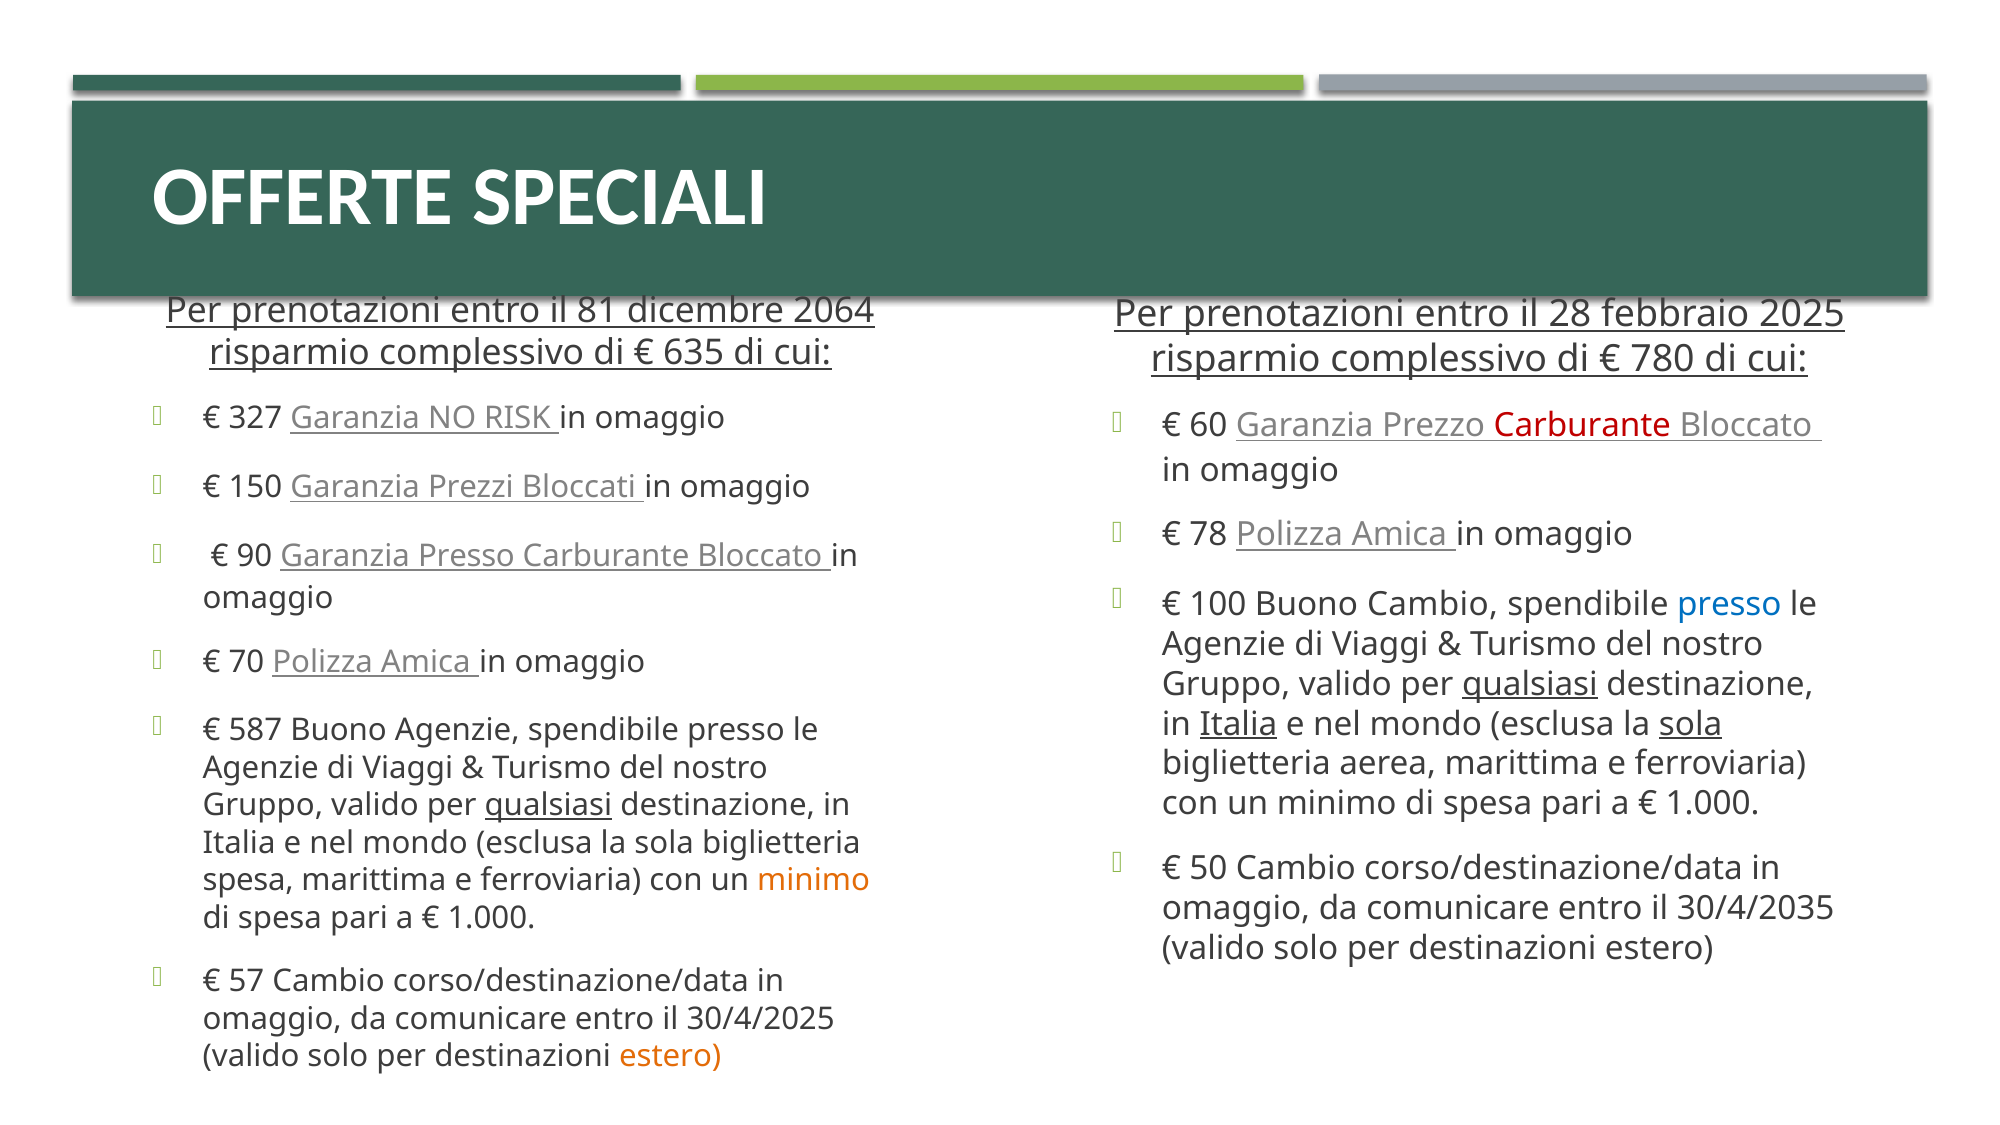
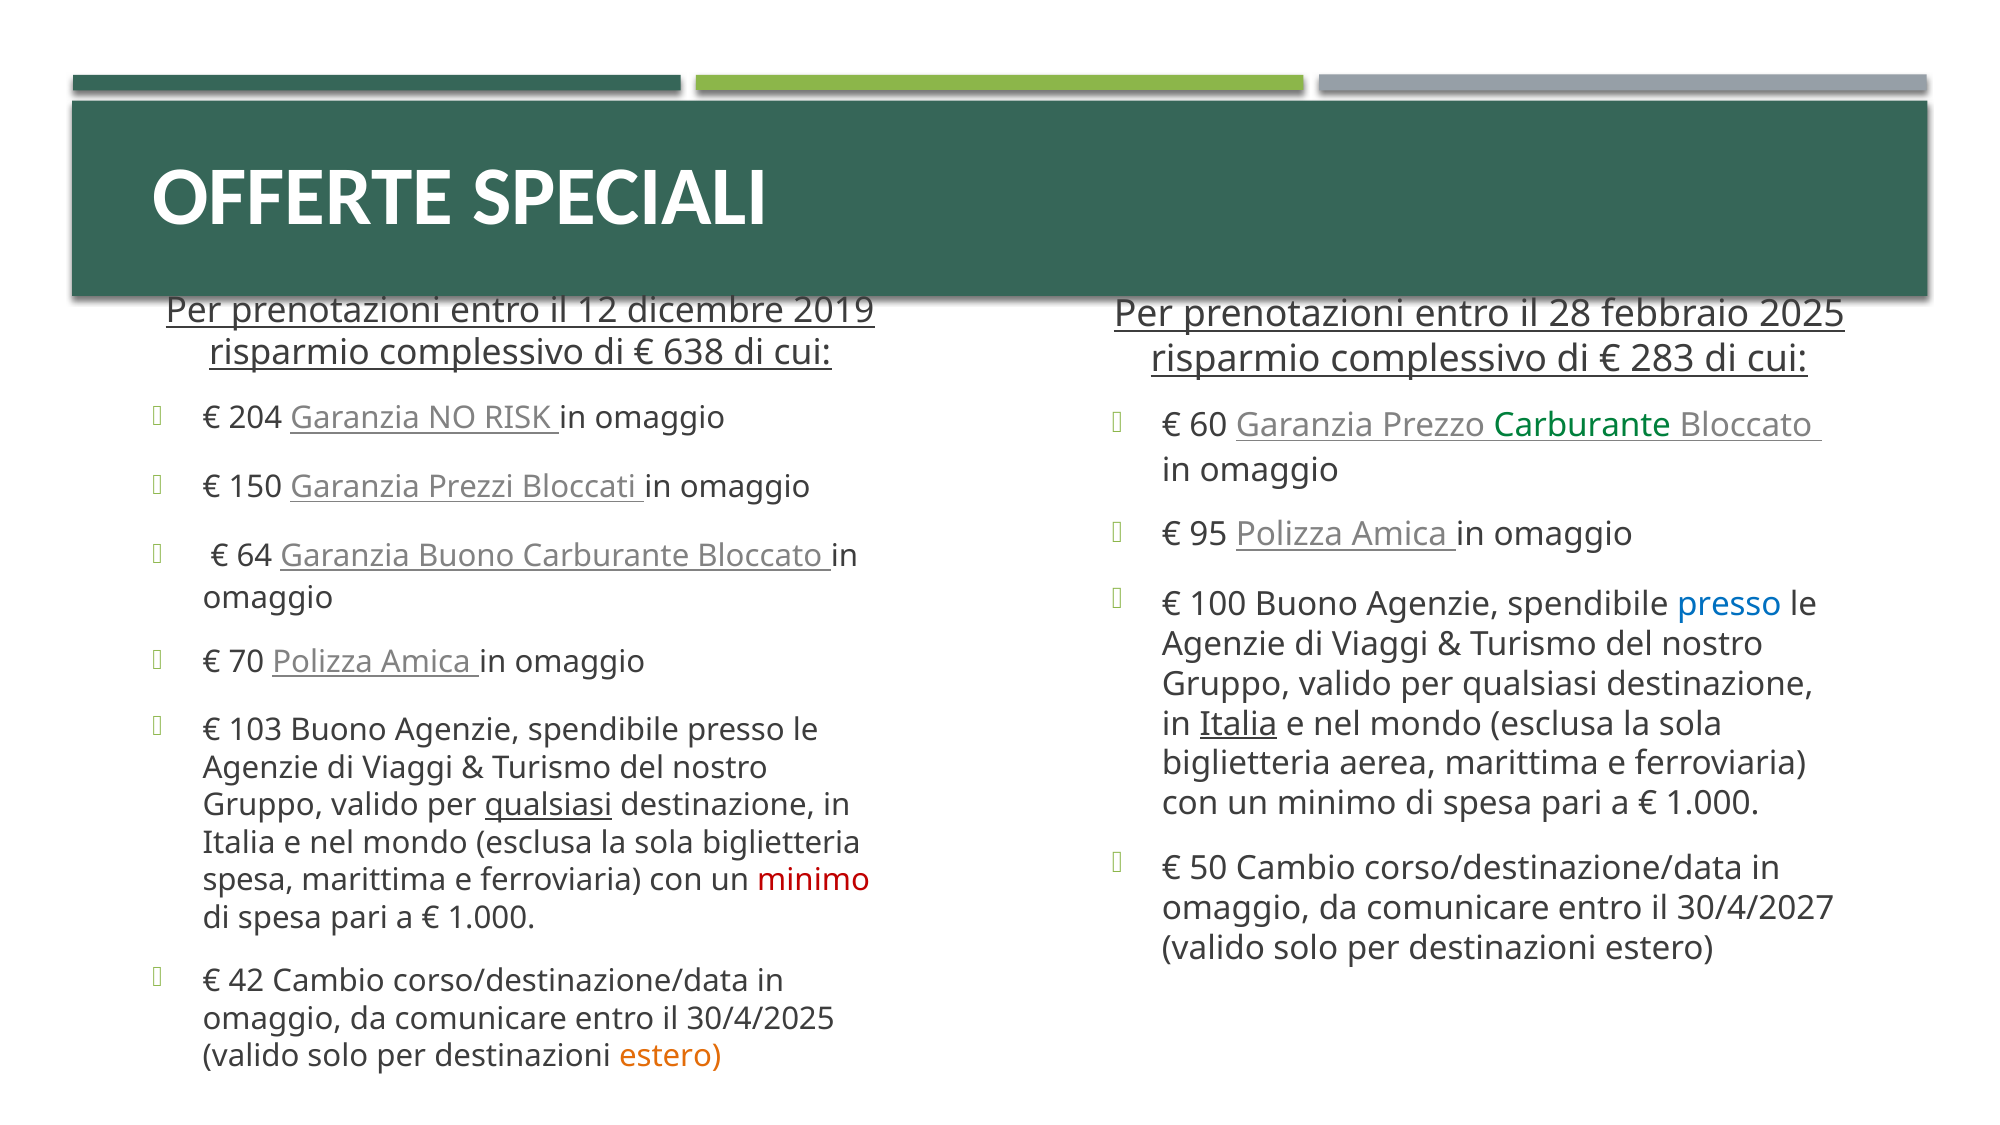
81: 81 -> 12
2064: 2064 -> 2019
635: 635 -> 638
780: 780 -> 283
327: 327 -> 204
Carburante at (1582, 425) colour: red -> green
78: 78 -> 95
90: 90 -> 64
Garanzia Presso: Presso -> Buono
100 Buono Cambio: Cambio -> Agenzie
qualsiasi at (1530, 684) underline: present -> none
sola at (1691, 724) underline: present -> none
587: 587 -> 103
minimo at (814, 881) colour: orange -> red
30/4/2035: 30/4/2035 -> 30/4/2027
57: 57 -> 42
